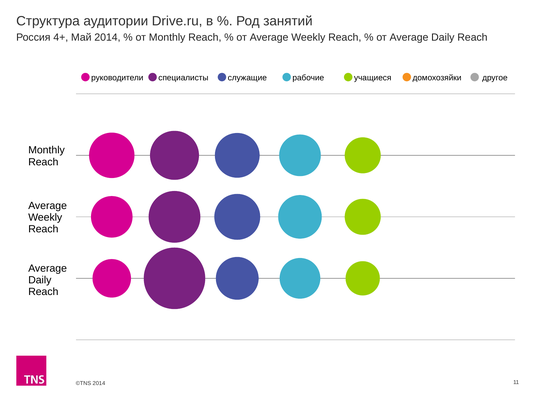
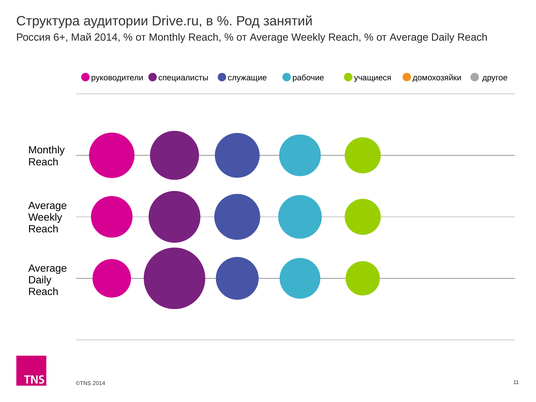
4+: 4+ -> 6+
